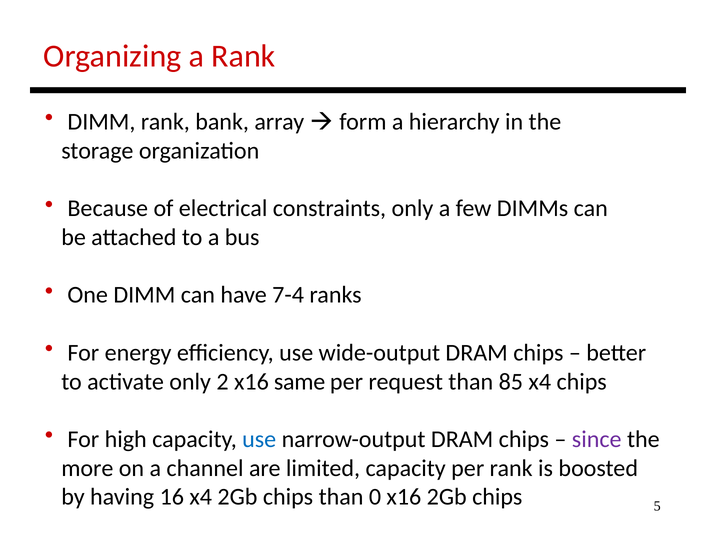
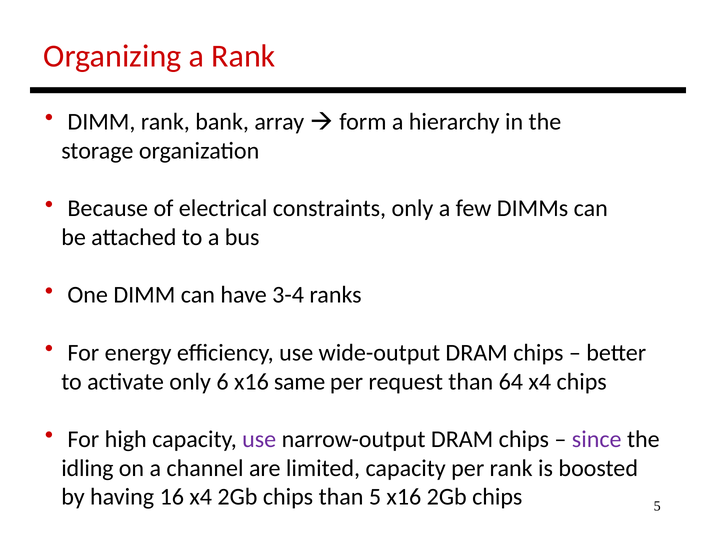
7-4: 7-4 -> 3-4
2: 2 -> 6
85: 85 -> 64
use at (259, 440) colour: blue -> purple
more: more -> idling
than 0: 0 -> 5
